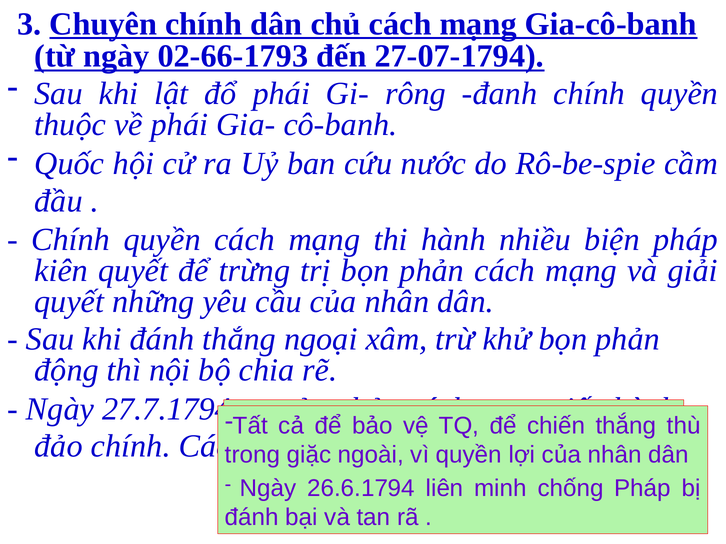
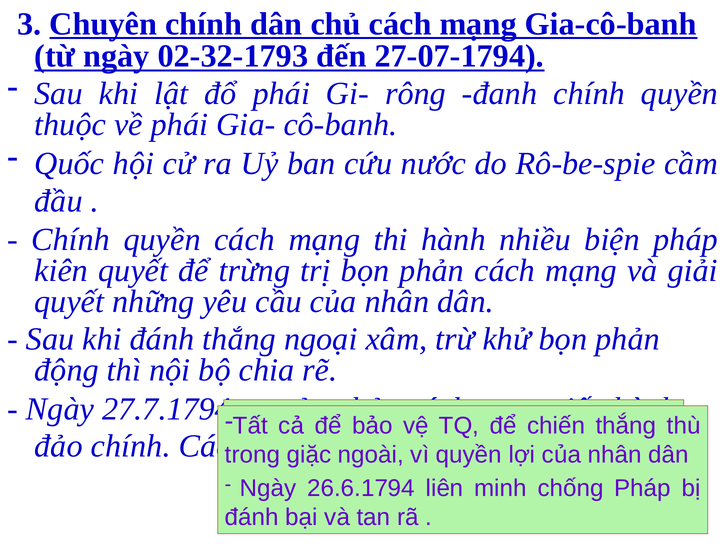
02-66-1793: 02-66-1793 -> 02-32-1793
